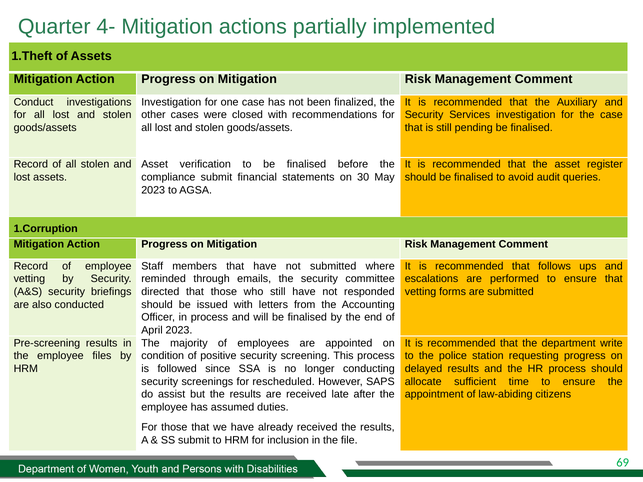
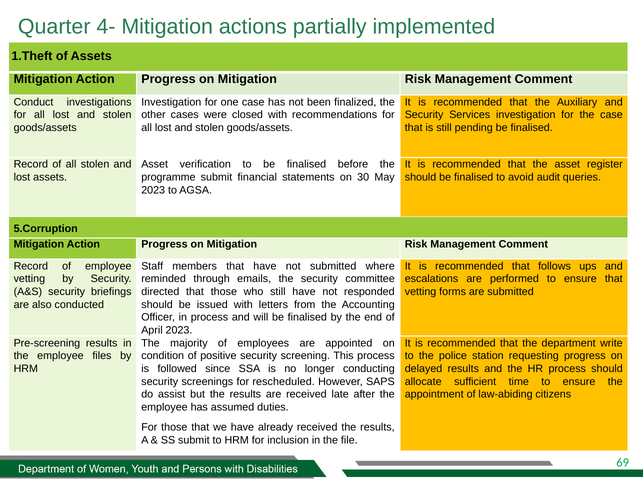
compliance: compliance -> programme
1.Corruption: 1.Corruption -> 5.Corruption
